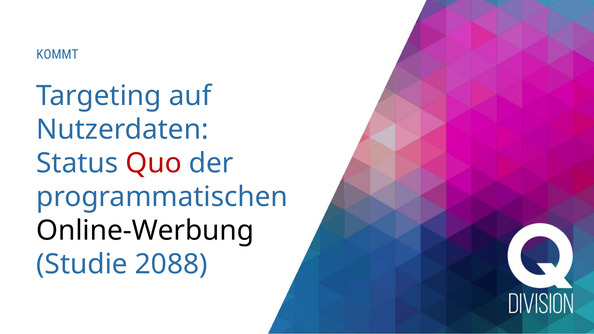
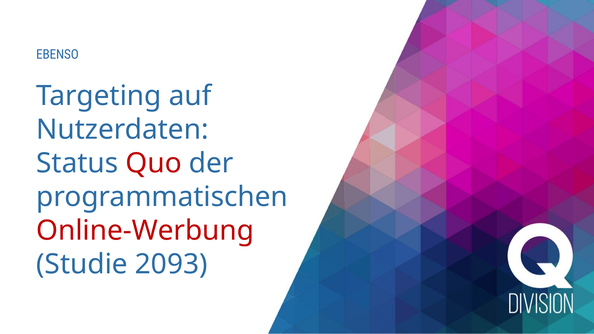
KOMMT: KOMMT -> EBENSO
Online-Werbung colour: black -> red
2088: 2088 -> 2093
